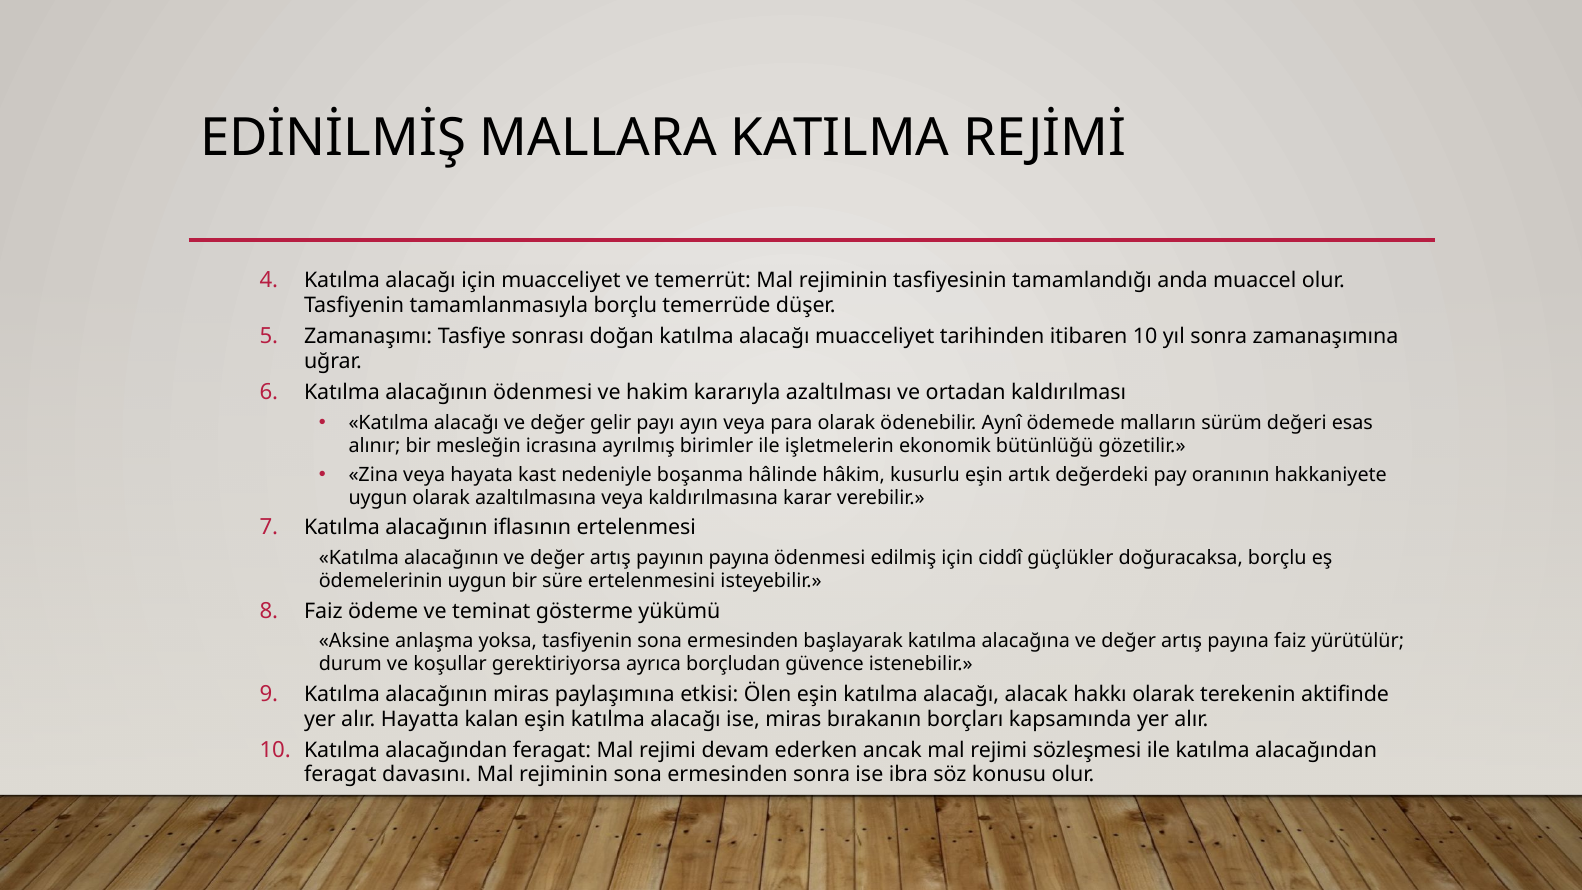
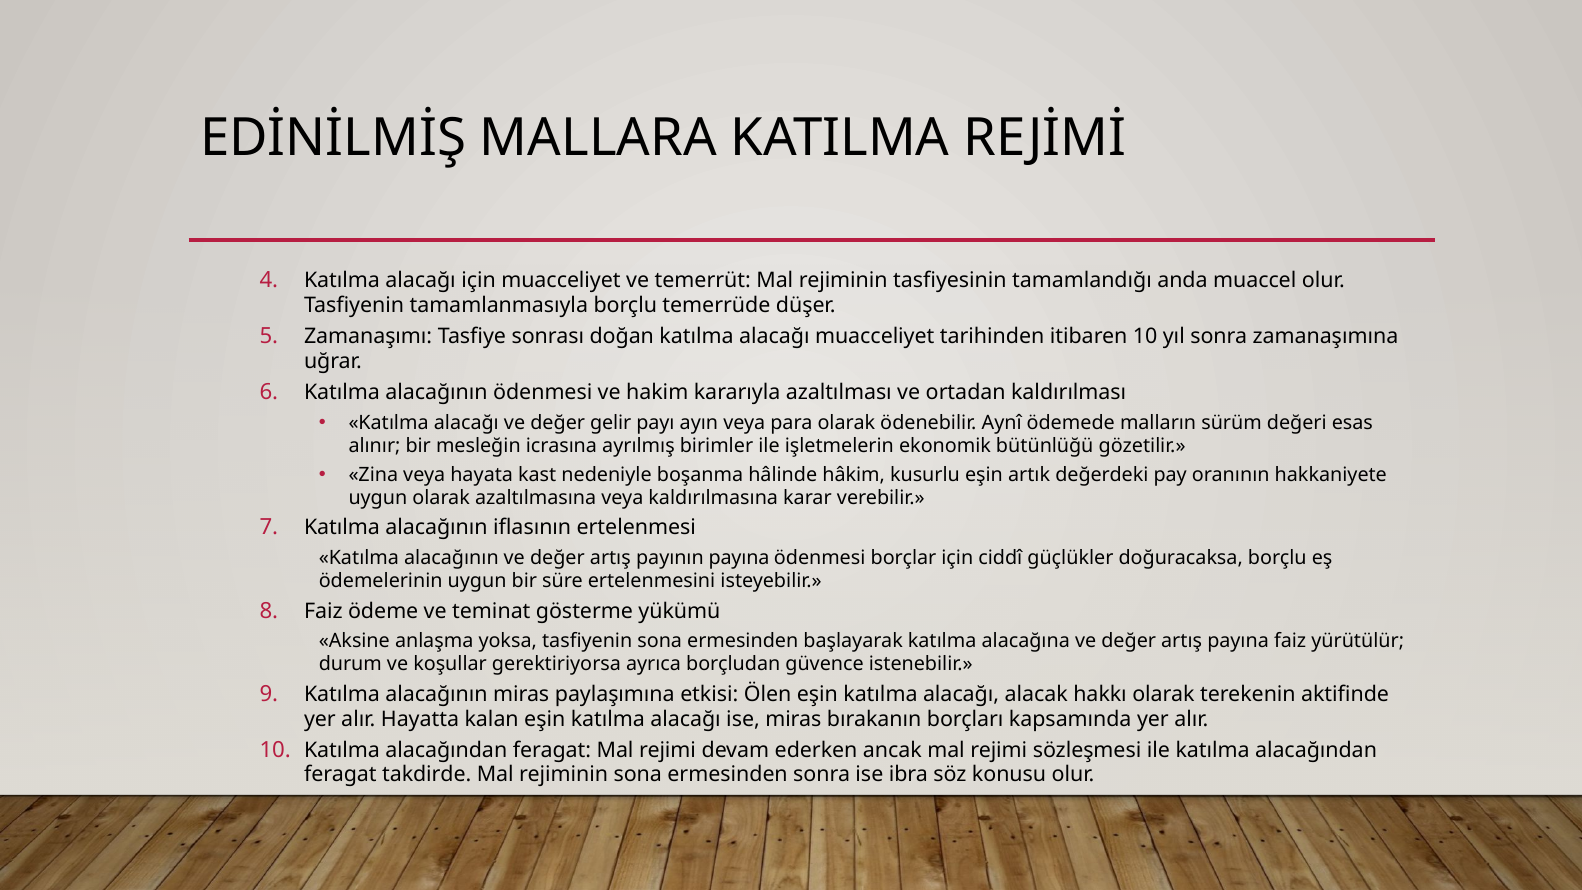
edilmiş: edilmiş -> borçlar
davasını: davasını -> takdirde
